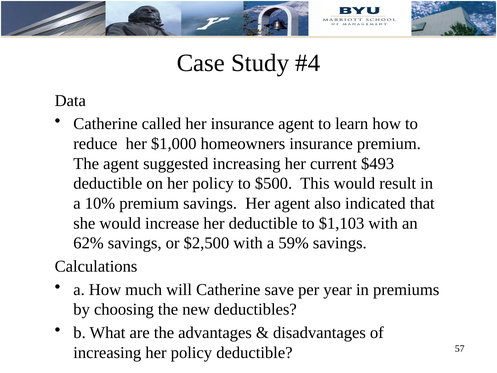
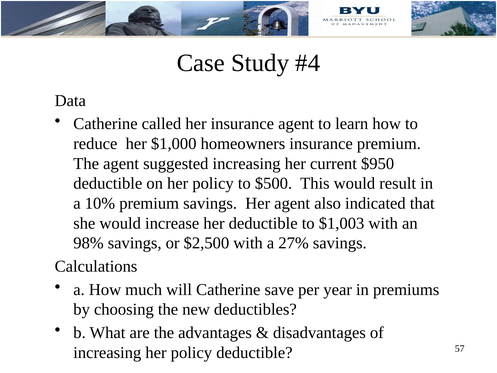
$493: $493 -> $950
$1,103: $1,103 -> $1,003
62%: 62% -> 98%
59%: 59% -> 27%
